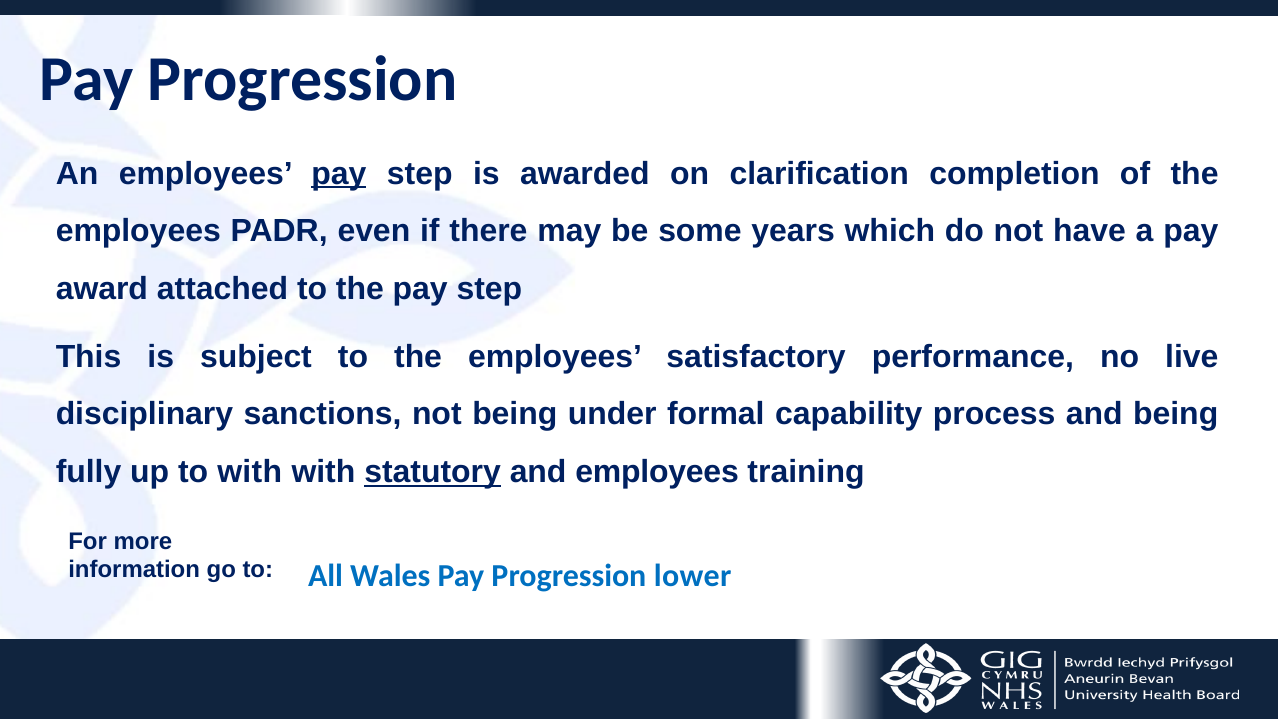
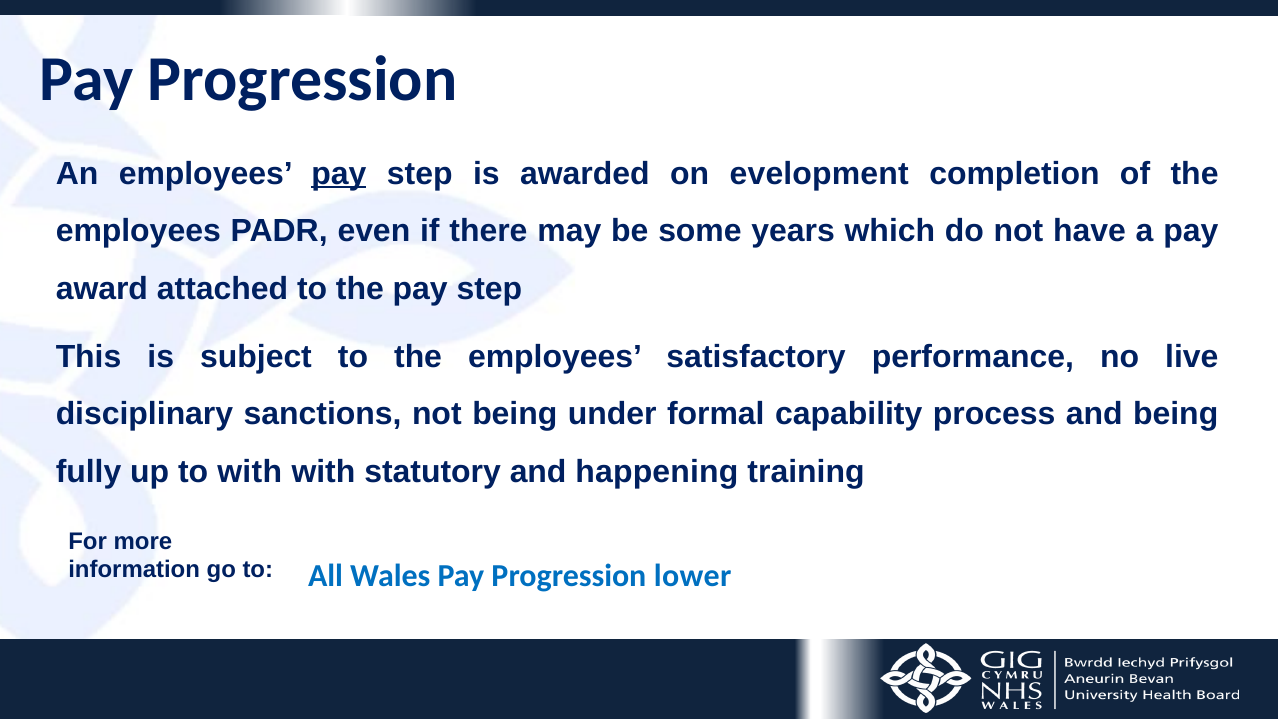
clarification: clarification -> evelopment
statutory underline: present -> none
and employees: employees -> happening
